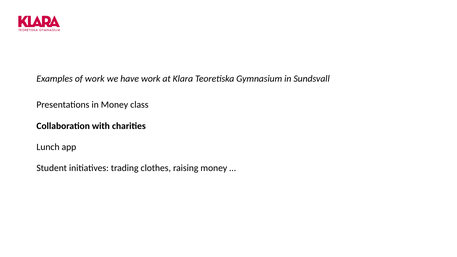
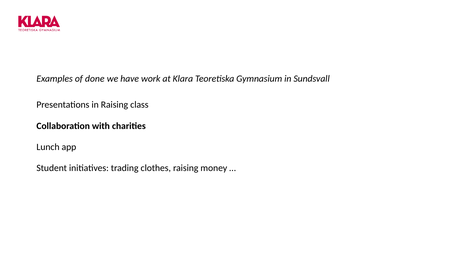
of work: work -> done
in Money: Money -> Raising
